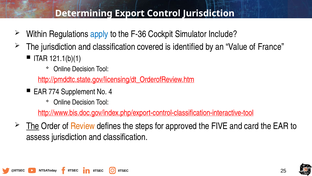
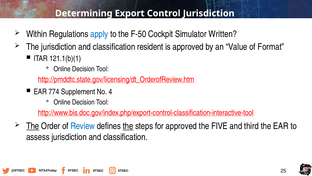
F-36: F-36 -> F-50
Include: Include -> Written
covered: covered -> resident
is identified: identified -> approved
France: France -> Format
Review colour: orange -> blue
the at (128, 126) underline: none -> present
card: card -> third
